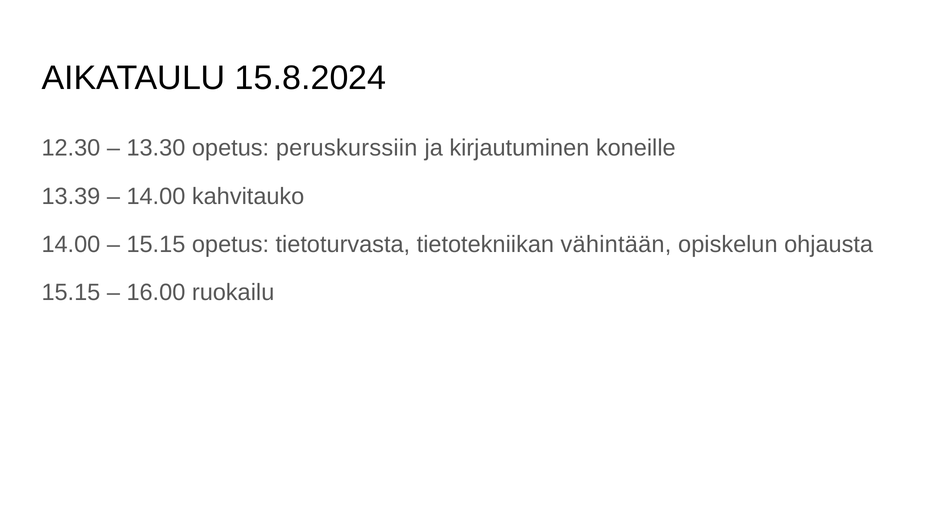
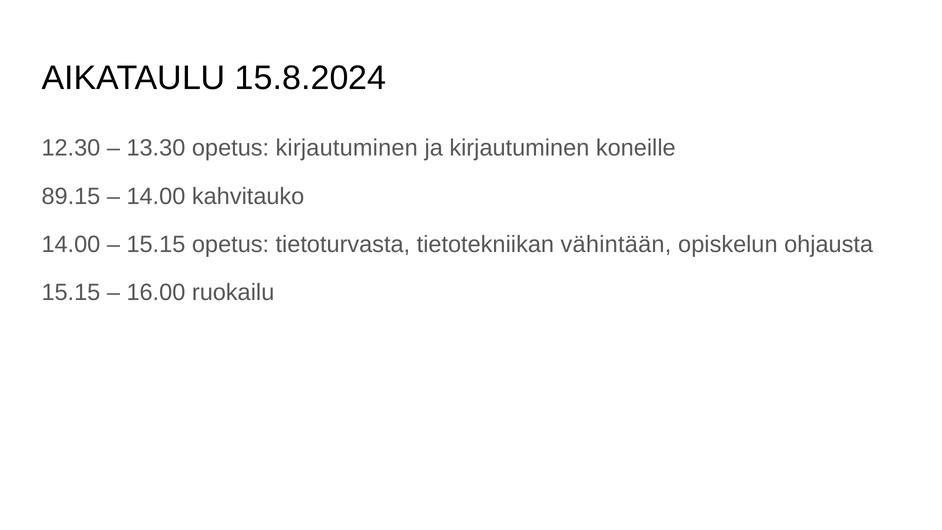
opetus peruskurssiin: peruskurssiin -> kirjautuminen
13.39: 13.39 -> 89.15
